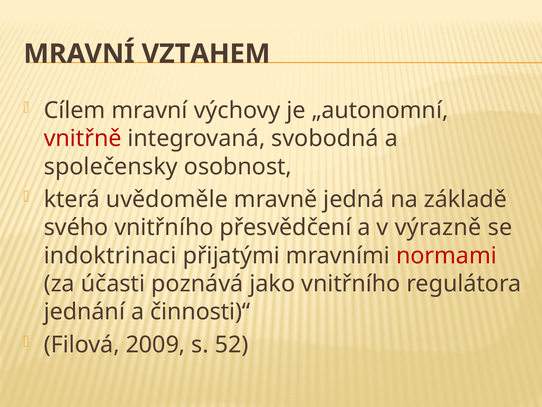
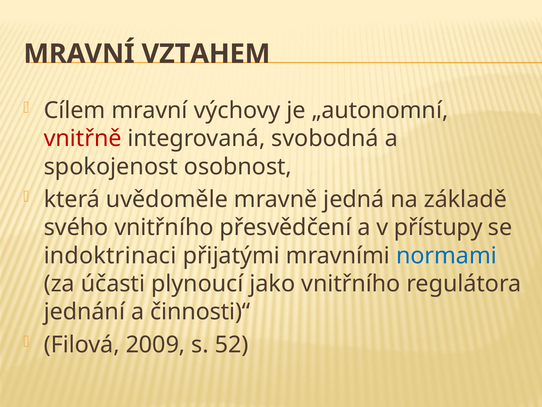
společensky: společensky -> spokojenost
výrazně: výrazně -> přístupy
normami colour: red -> blue
poznává: poznává -> plynoucí
